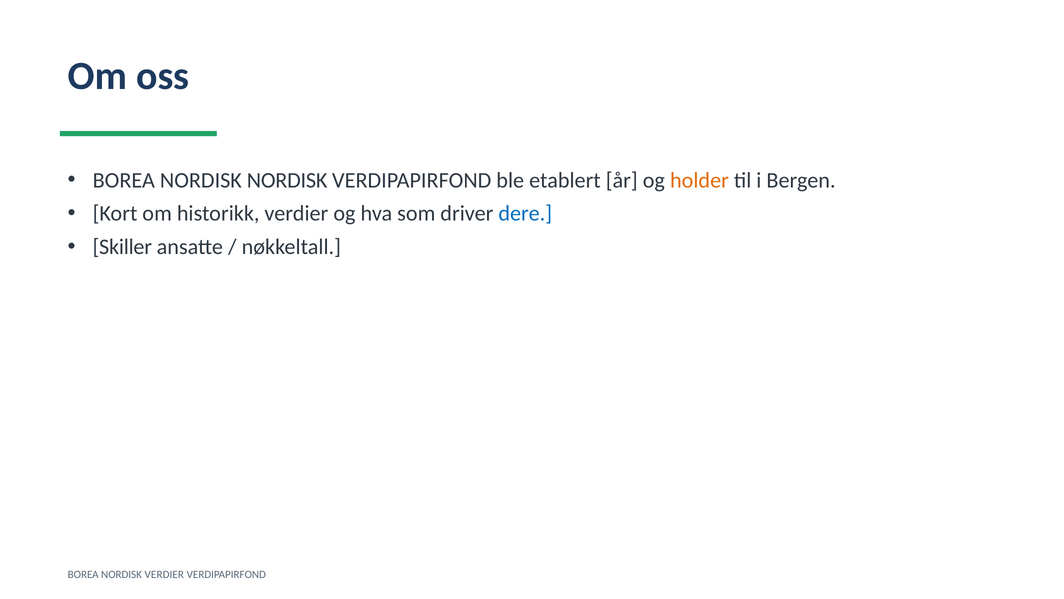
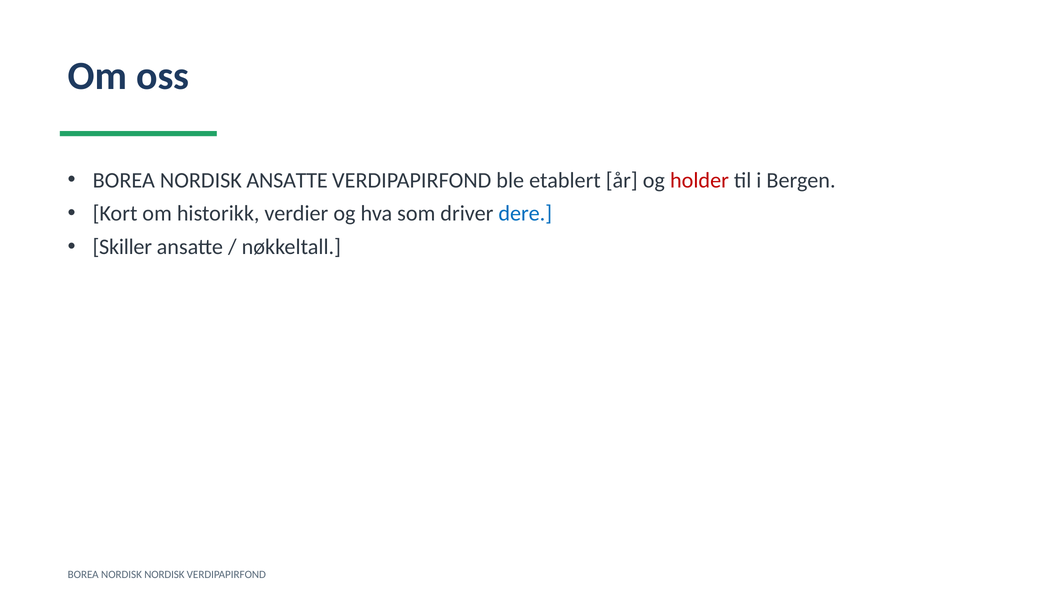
NORDISK NORDISK: NORDISK -> ANSATTE
holder colour: orange -> red
NORDISK VERDIER: VERDIER -> NORDISK
